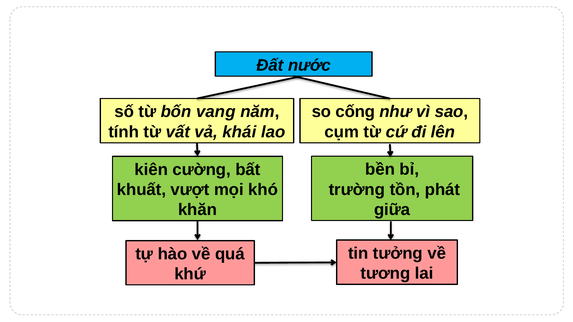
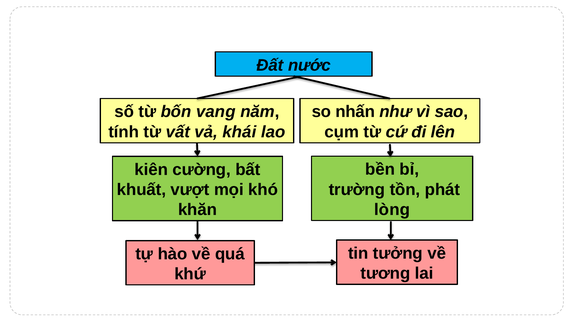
cống: cống -> nhấn
giữa: giữa -> lòng
